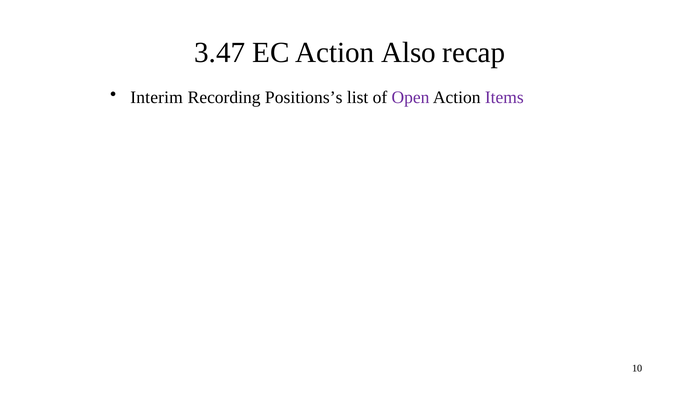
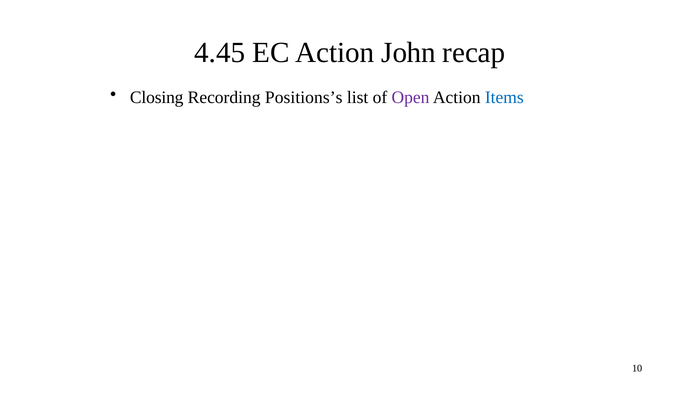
3.47: 3.47 -> 4.45
Also: Also -> John
Interim: Interim -> Closing
Items colour: purple -> blue
